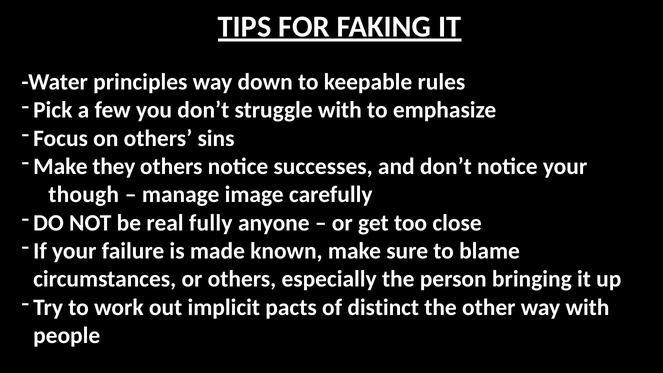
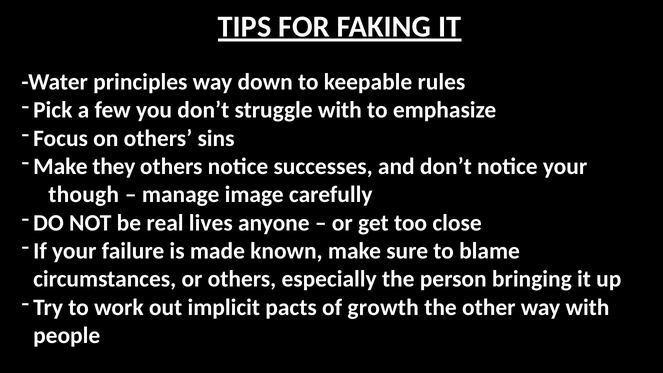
fully: fully -> lives
distinct: distinct -> growth
